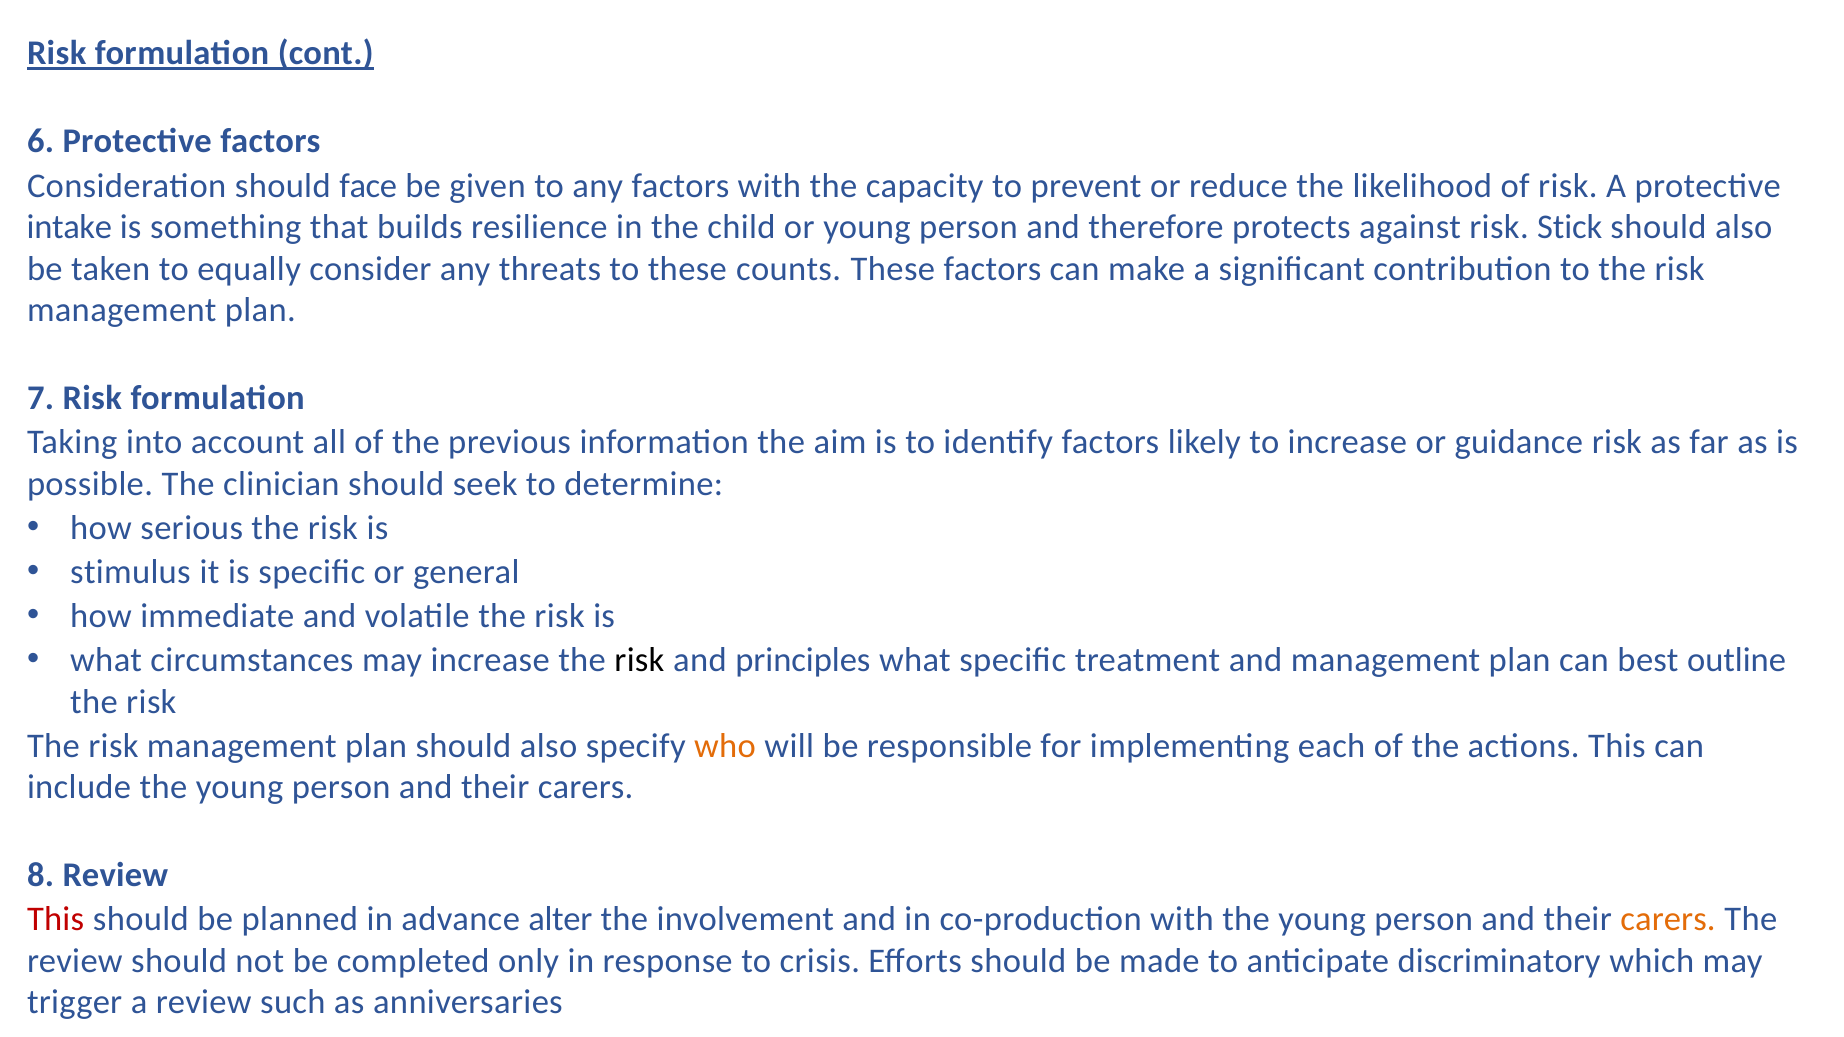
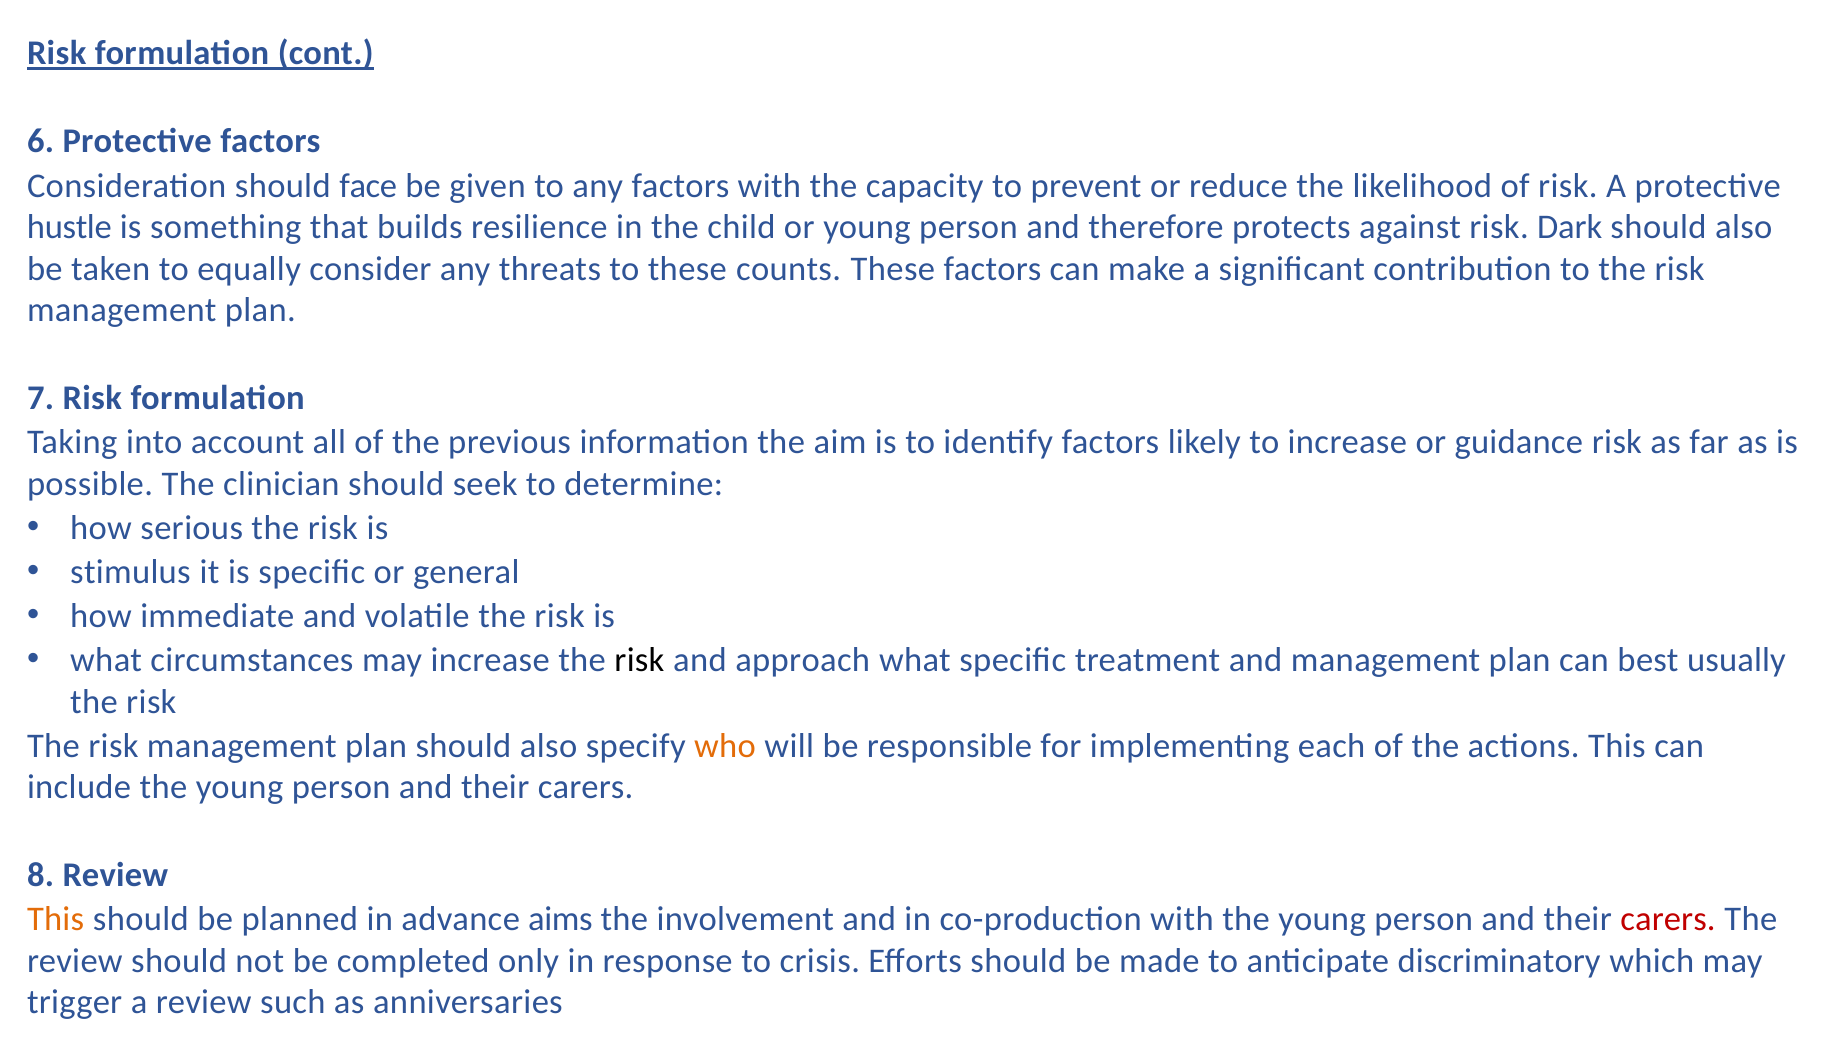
intake: intake -> hustle
Stick: Stick -> Dark
principles: principles -> approach
outline: outline -> usually
This at (56, 920) colour: red -> orange
alter: alter -> aims
carers at (1668, 920) colour: orange -> red
